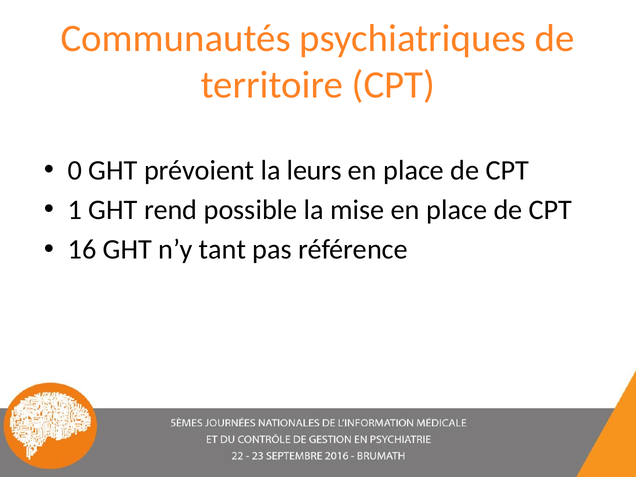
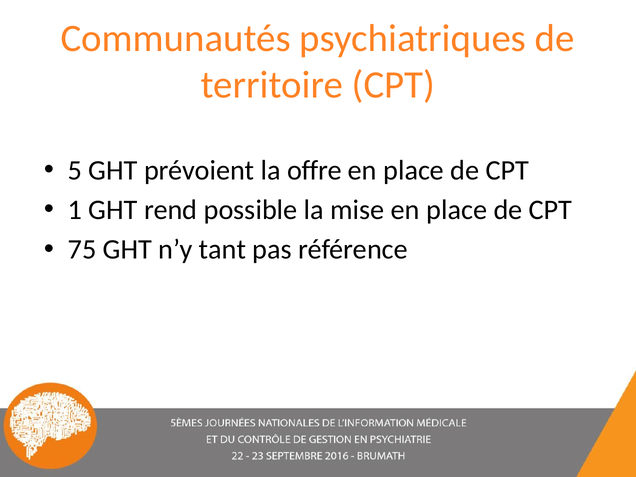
0: 0 -> 5
leurs: leurs -> offre
16: 16 -> 75
